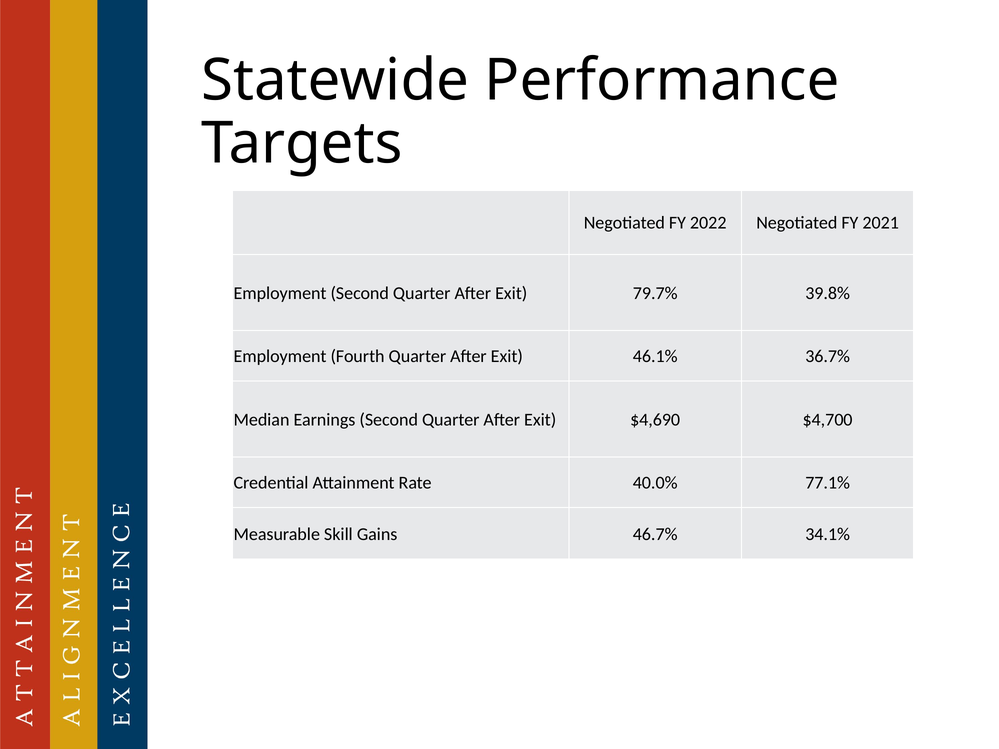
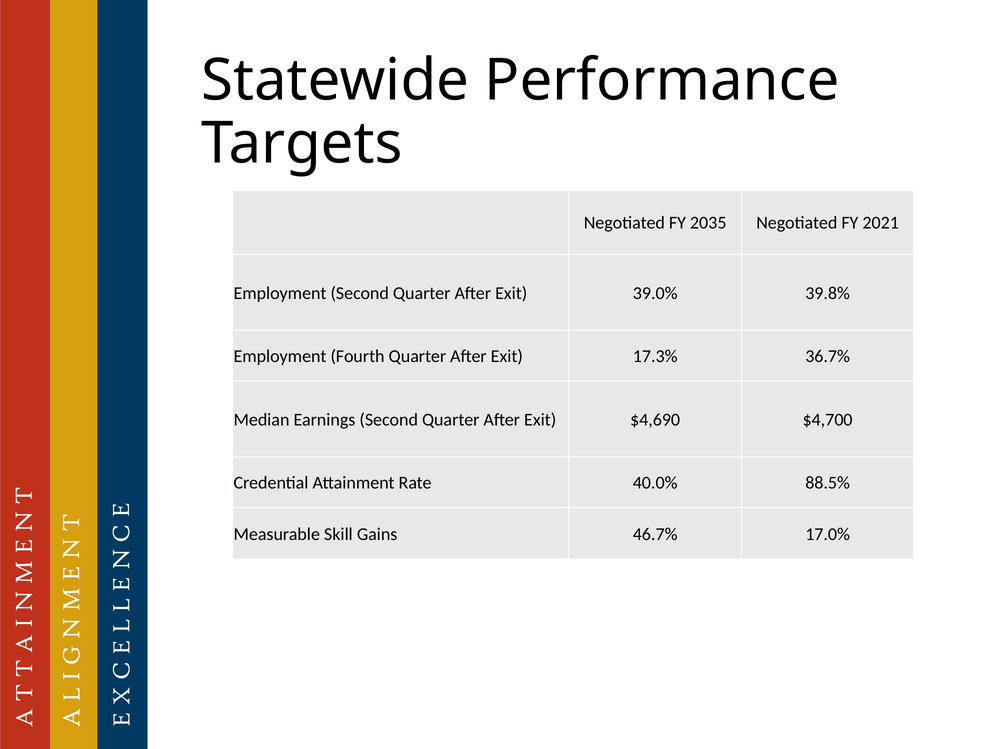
2022: 2022 -> 2035
79.7%: 79.7% -> 39.0%
46.1%: 46.1% -> 17.3%
77.1%: 77.1% -> 88.5%
34.1%: 34.1% -> 17.0%
